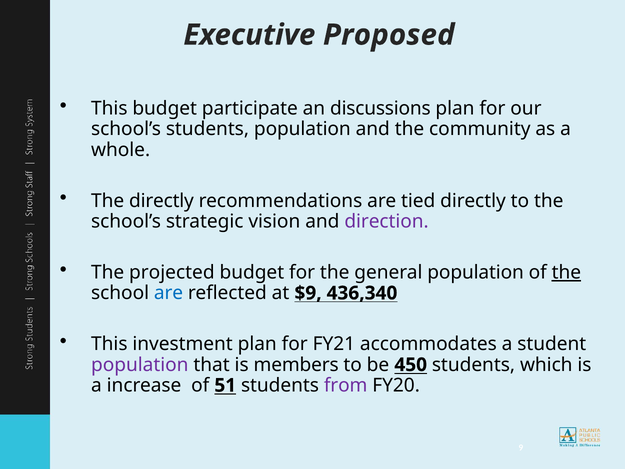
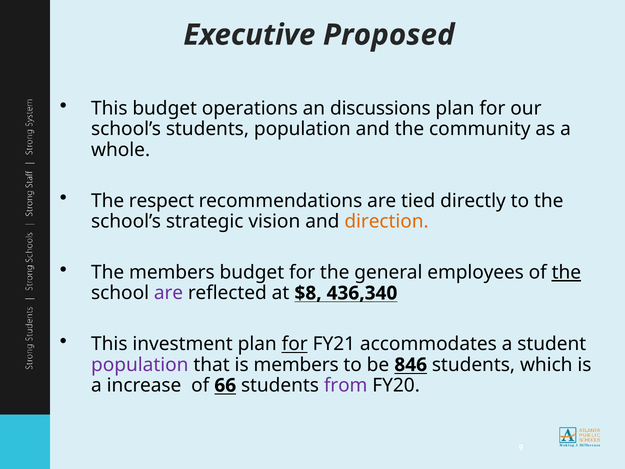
participate: participate -> operations
The directly: directly -> respect
direction colour: purple -> orange
The projected: projected -> members
general population: population -> employees
are at (169, 293) colour: blue -> purple
$9: $9 -> $8
for at (295, 344) underline: none -> present
450: 450 -> 846
51: 51 -> 66
